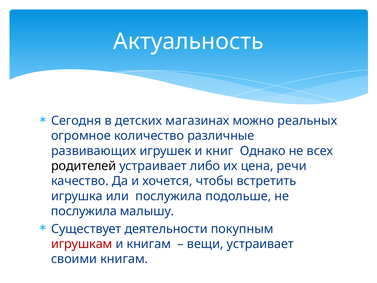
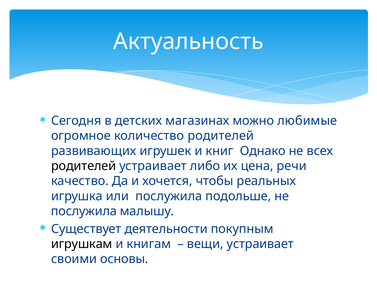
реальных: реальных -> любимые
количество различные: различные -> родителей
встретить: встретить -> реальных
игрушкам colour: red -> black
своими книгам: книгам -> основы
